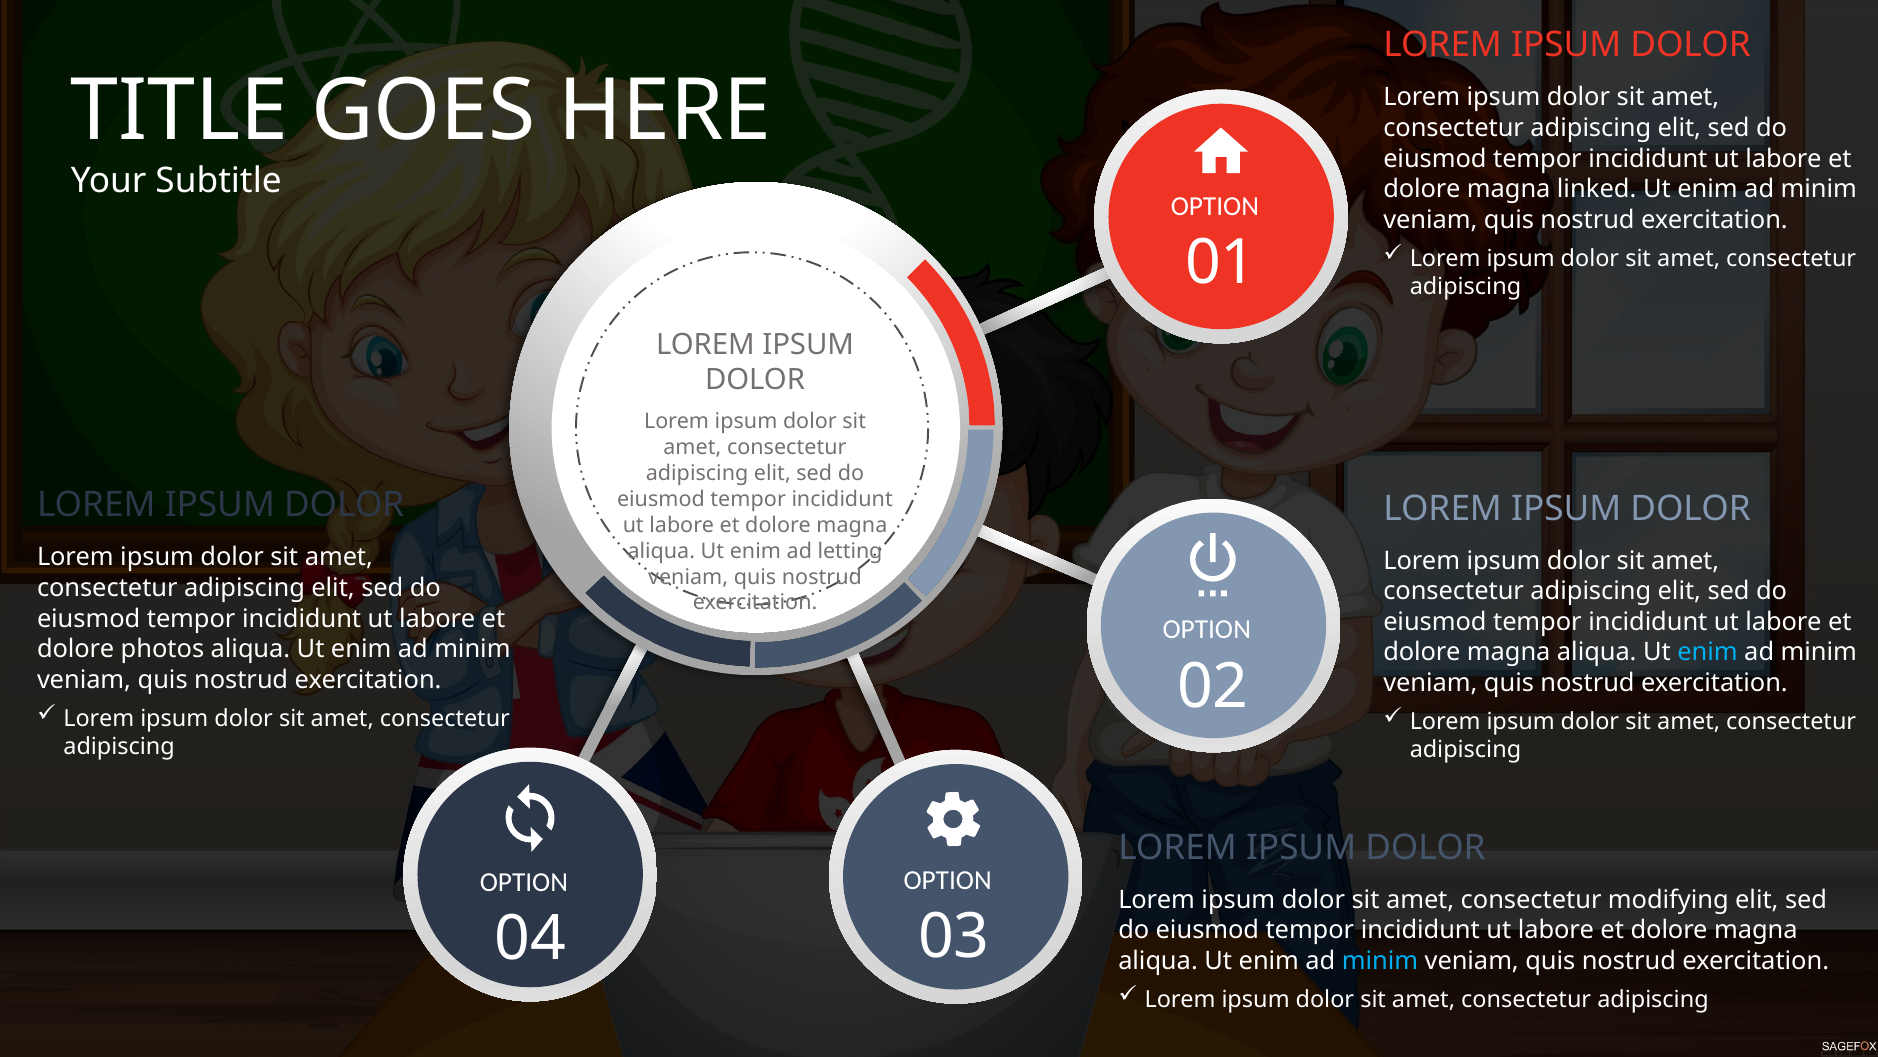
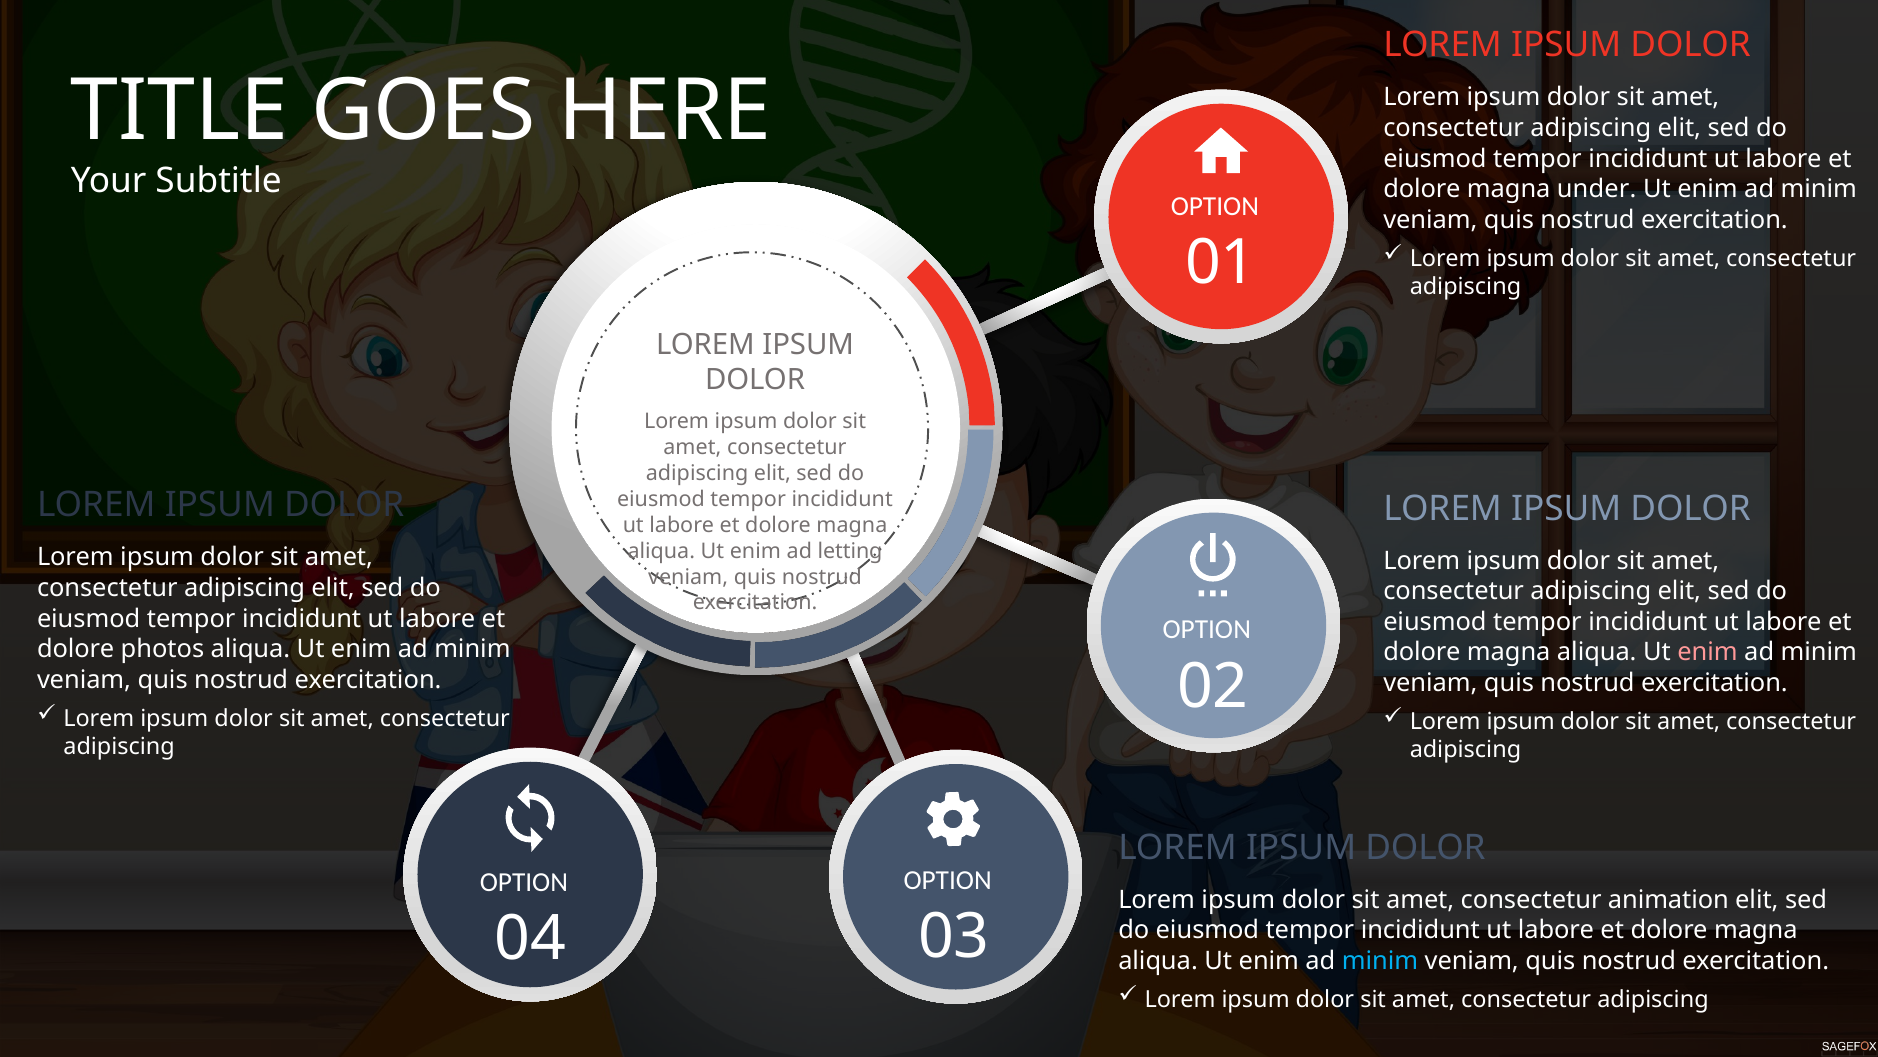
linked: linked -> under
enim at (1708, 652) colour: light blue -> pink
modifying: modifying -> animation
